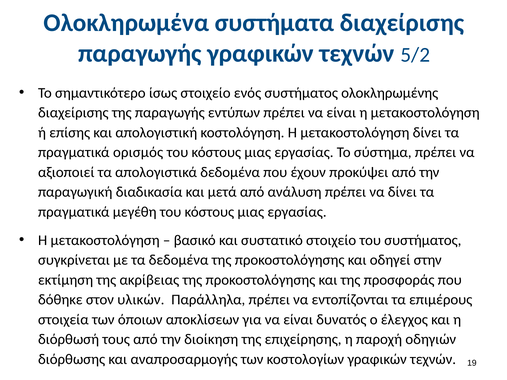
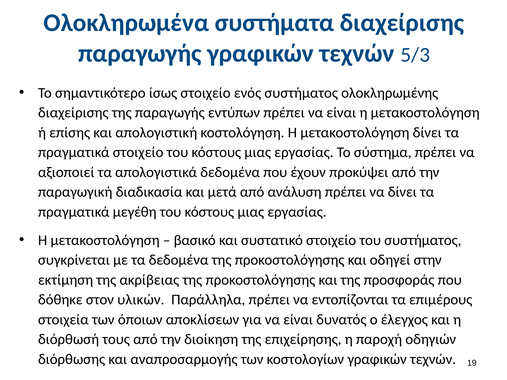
5/2: 5/2 -> 5/3
πραγματικά ορισμός: ορισμός -> στοιχείο
